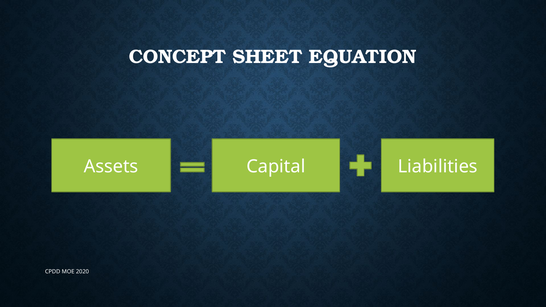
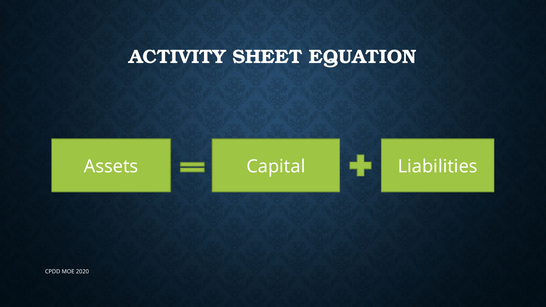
CONCEPT: CONCEPT -> ACTIVITY
